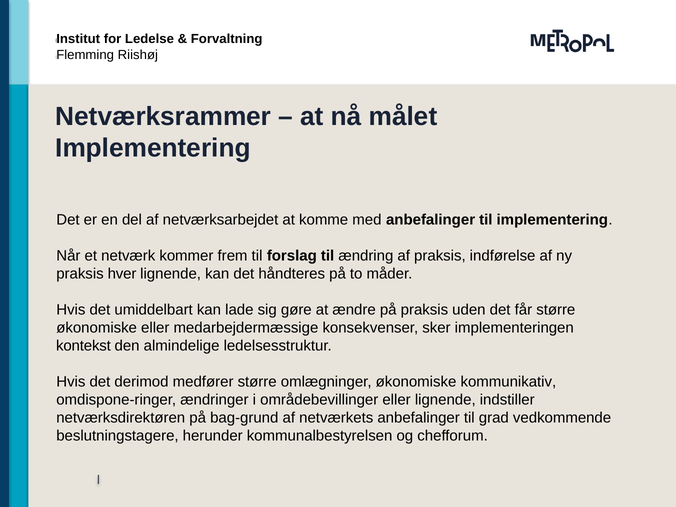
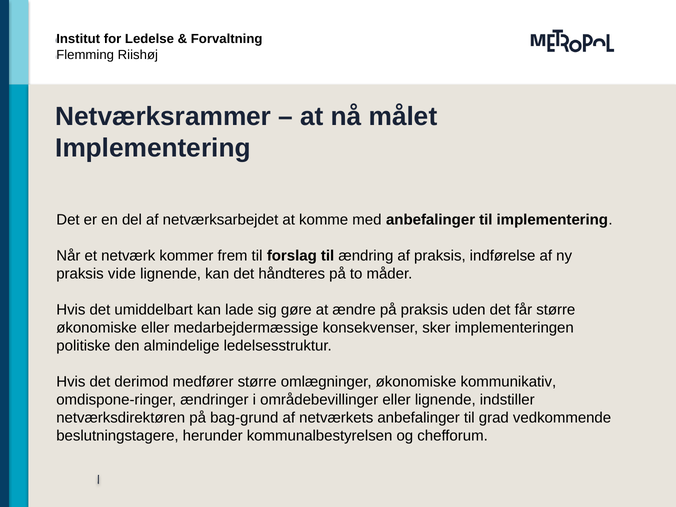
hver: hver -> vide
kontekst: kontekst -> politiske
